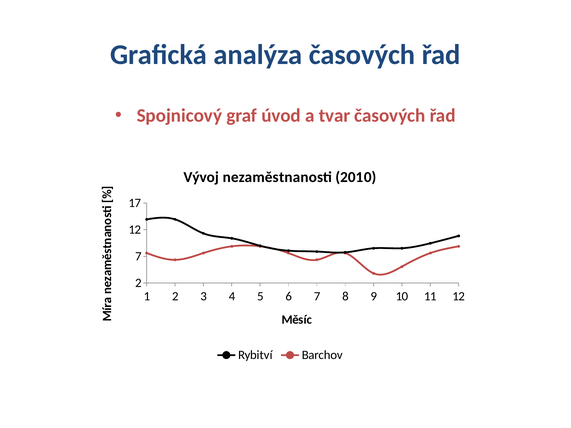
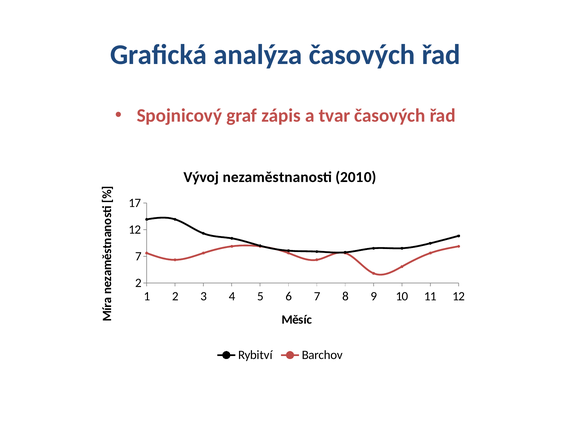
úvod: úvod -> zápis
